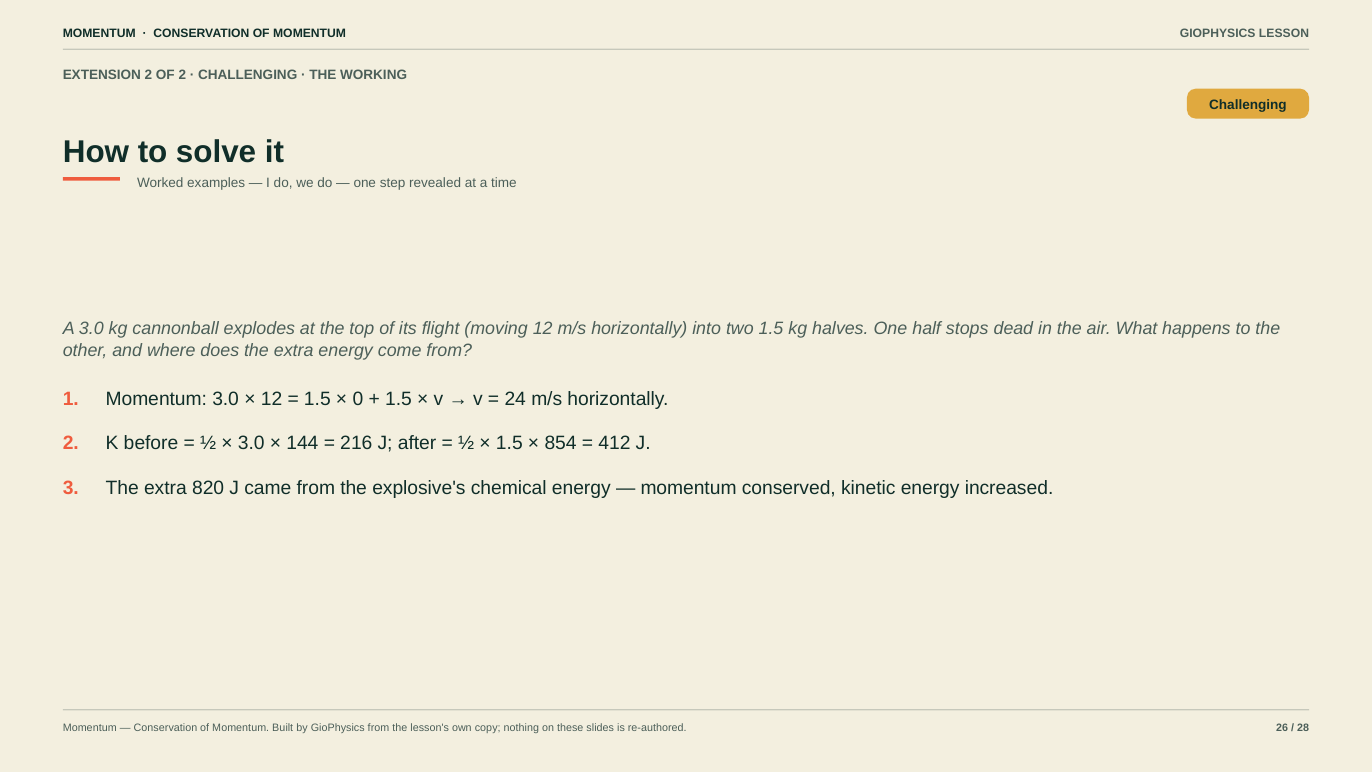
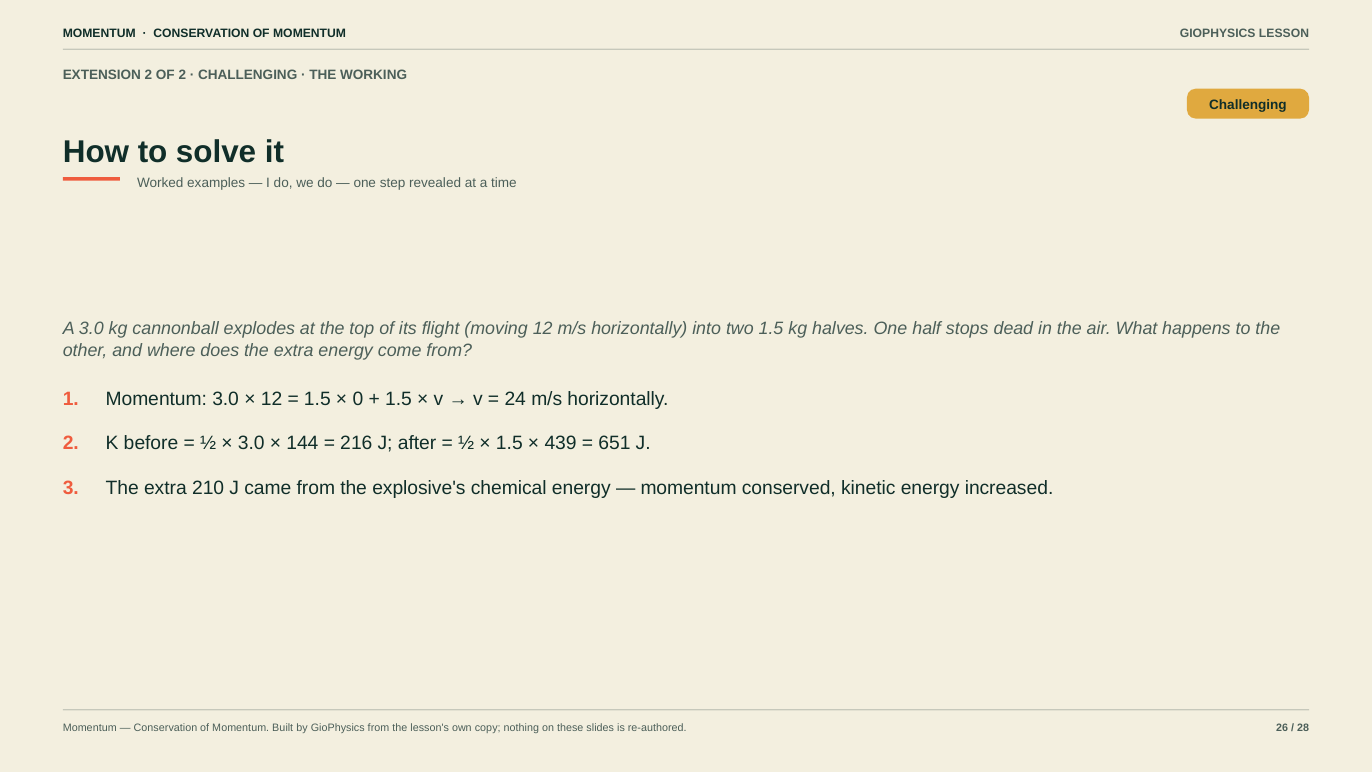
854: 854 -> 439
412: 412 -> 651
820: 820 -> 210
